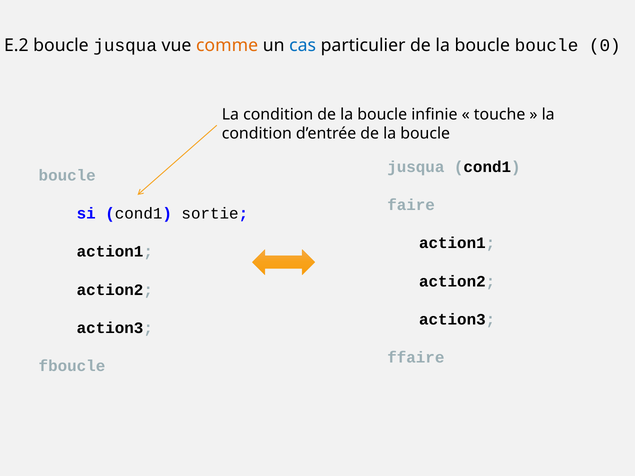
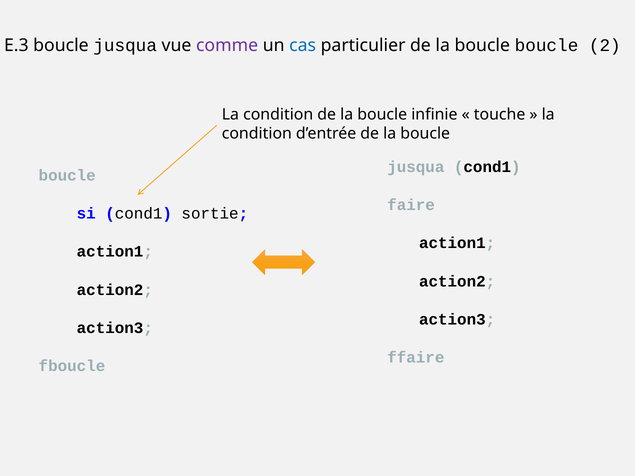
E.2: E.2 -> E.3
comme colour: orange -> purple
0: 0 -> 2
